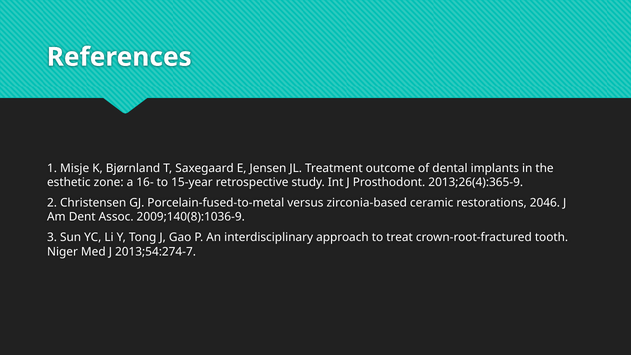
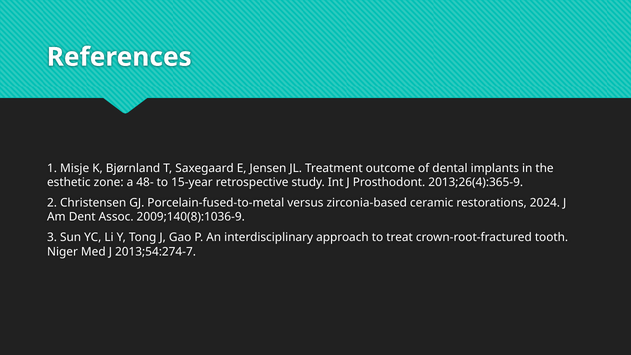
16-: 16- -> 48-
2046: 2046 -> 2024
